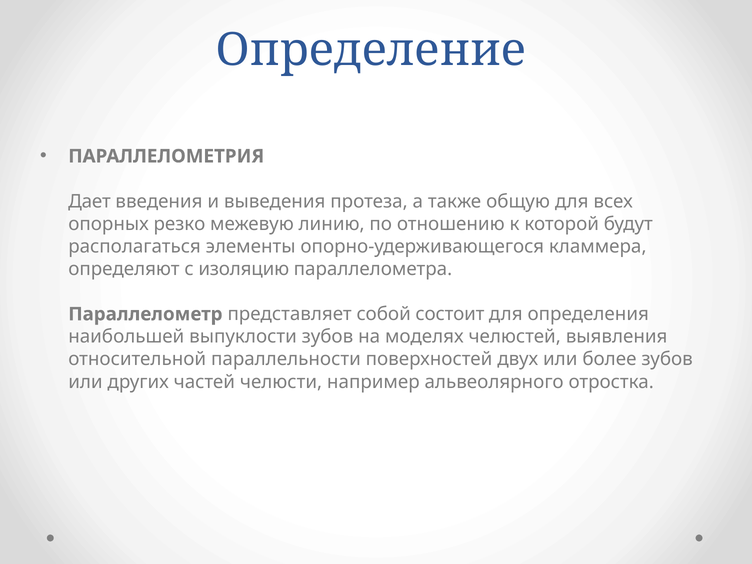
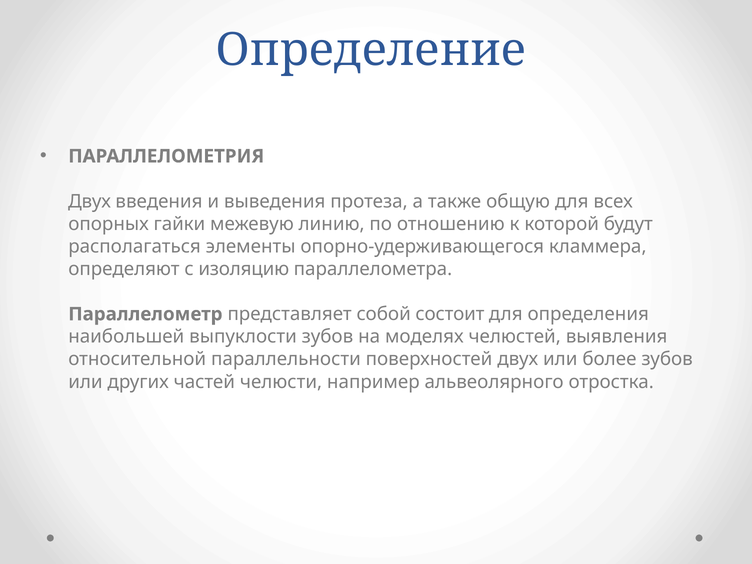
Дает at (90, 201): Дает -> Двух
резко: резко -> гайки
